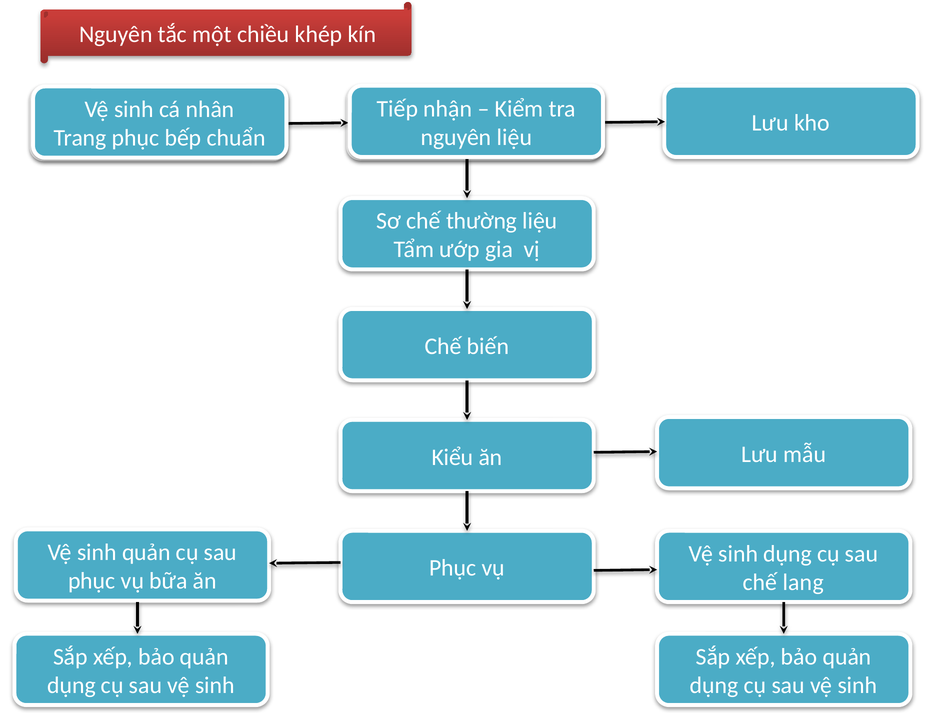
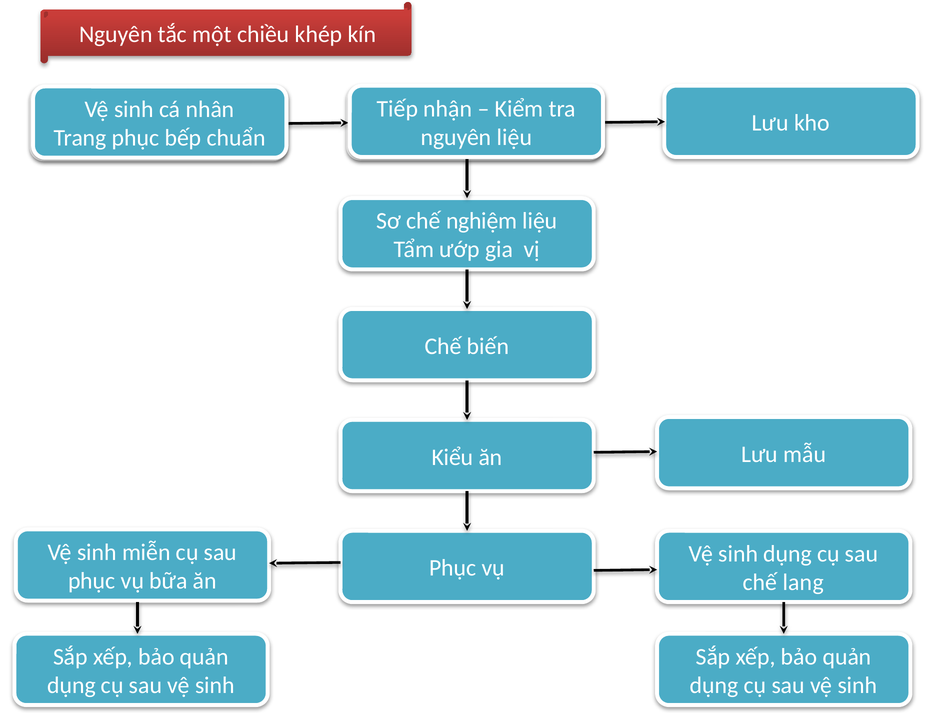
thường: thường -> nghiệm
sinh quản: quản -> miễn
